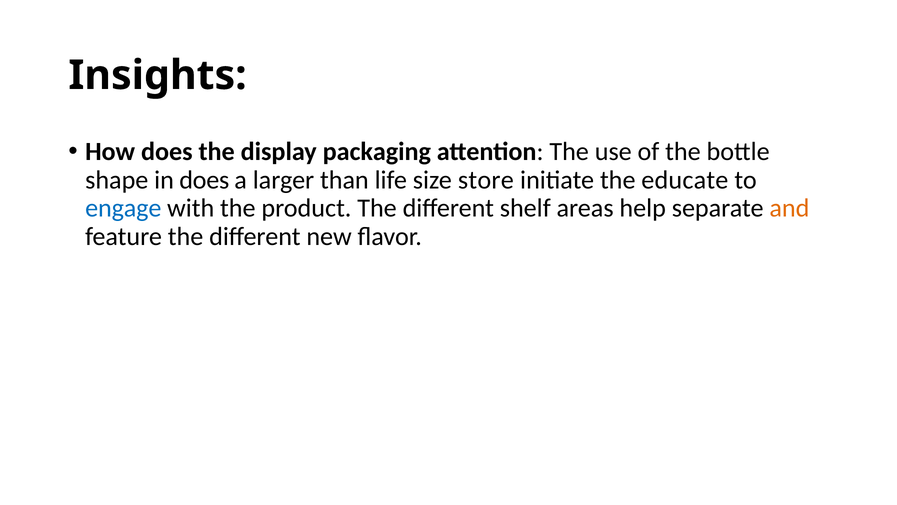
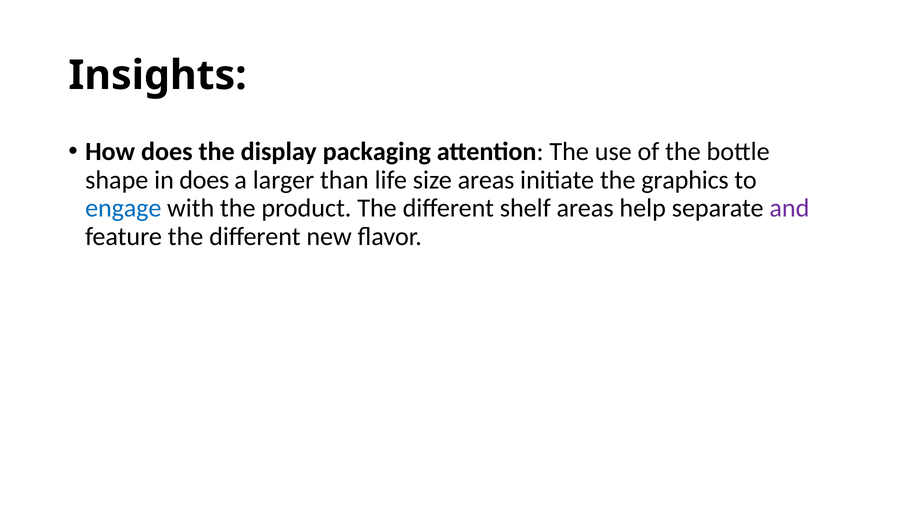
size store: store -> areas
educate: educate -> graphics
and colour: orange -> purple
